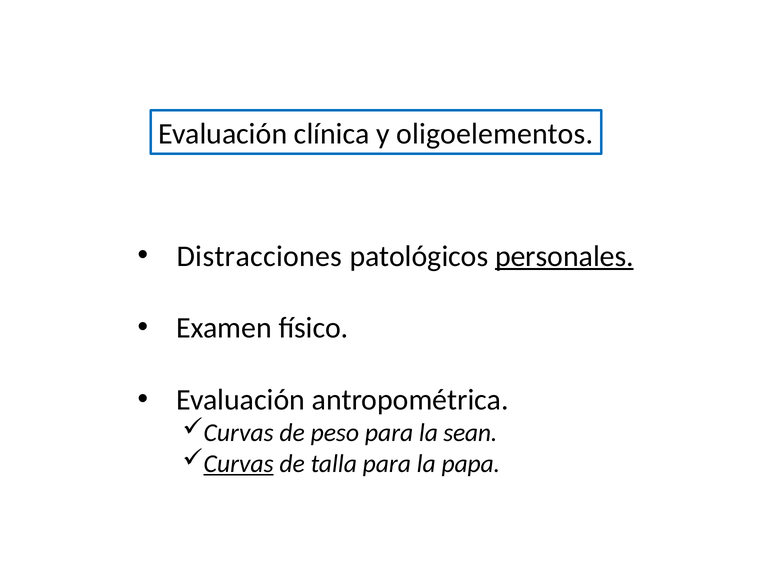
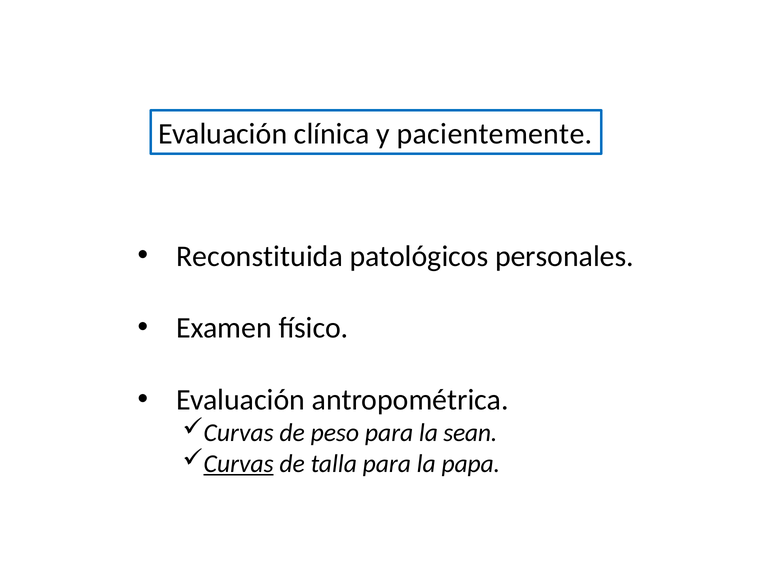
oligoelementos: oligoelementos -> pacientemente
Distracciones: Distracciones -> Reconstituida
personales underline: present -> none
